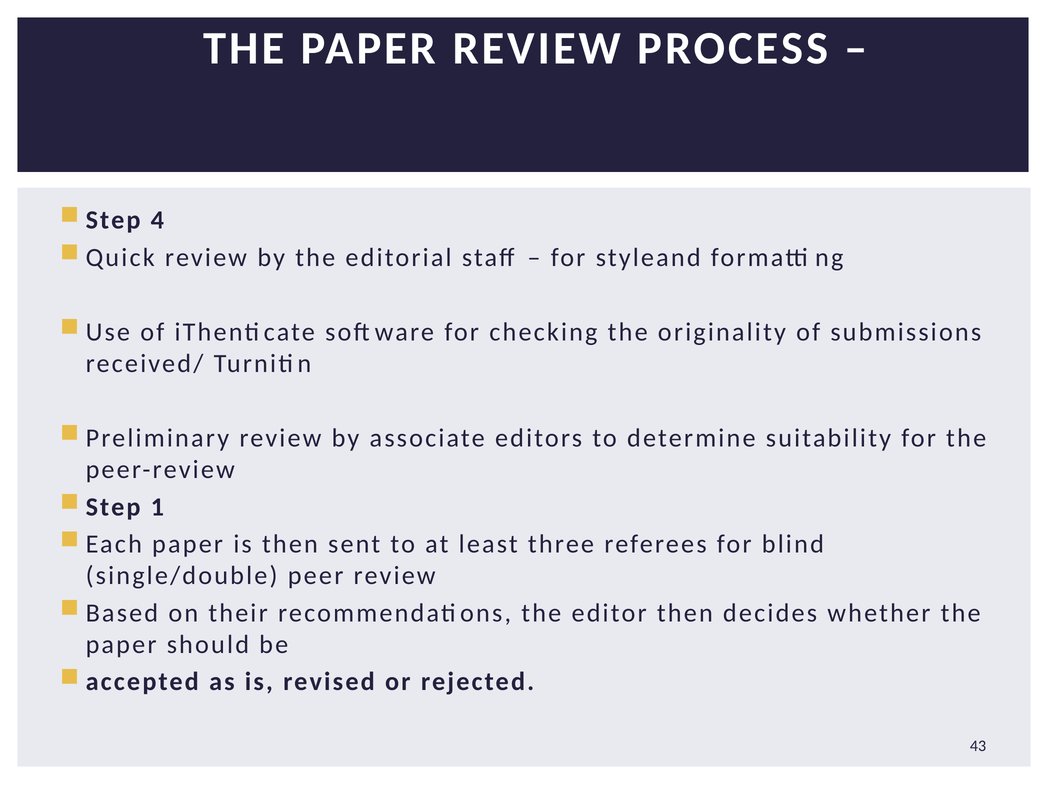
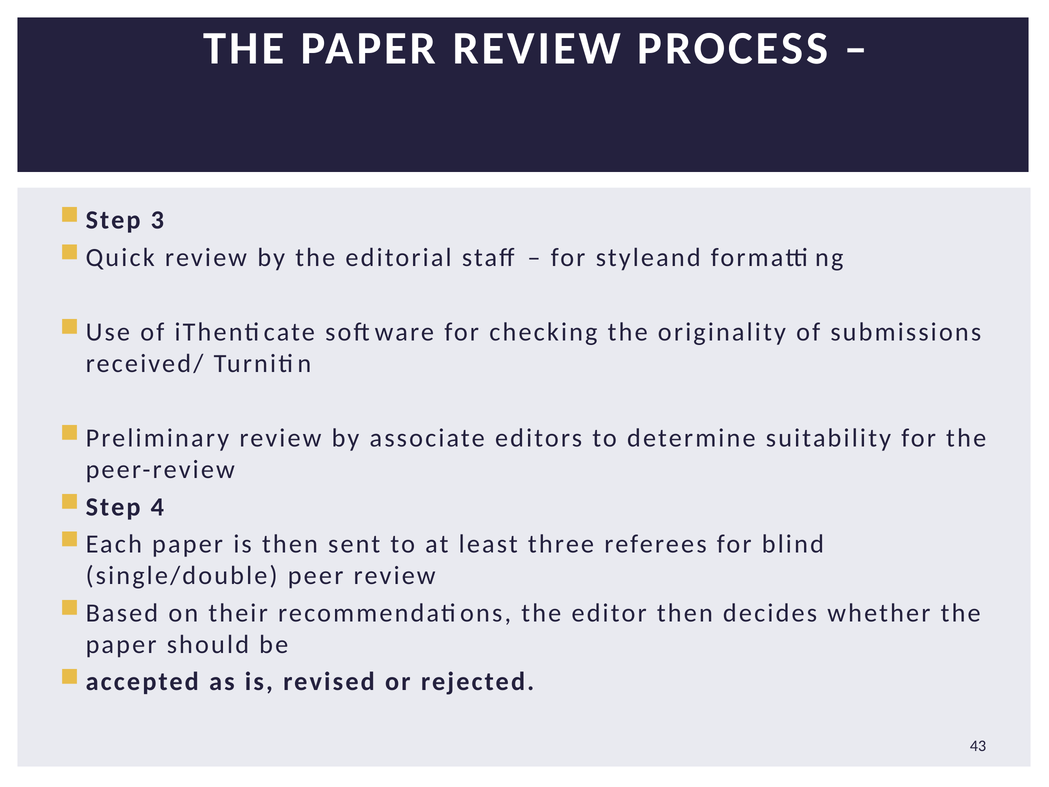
4: 4 -> 3
1: 1 -> 4
